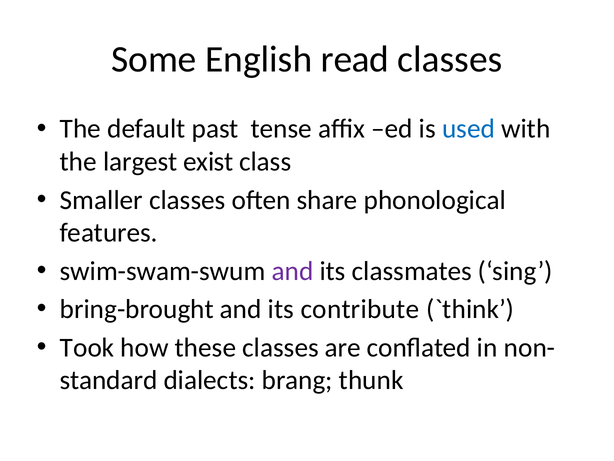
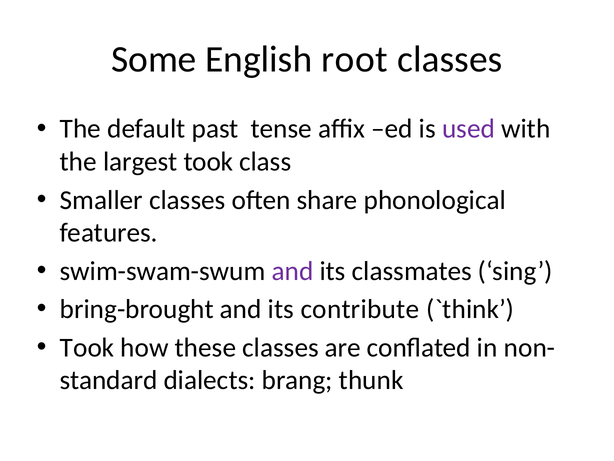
read: read -> root
used colour: blue -> purple
largest exist: exist -> took
